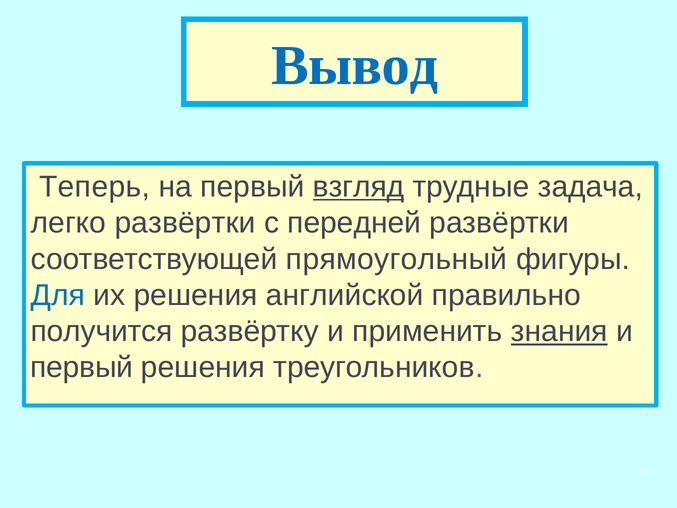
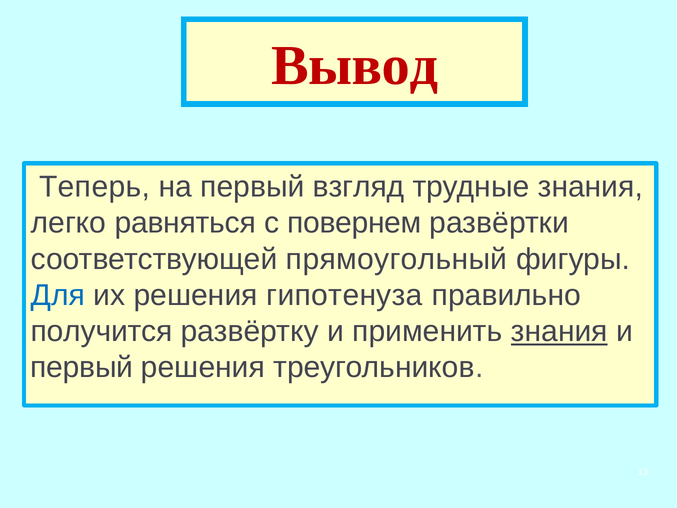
Вывод colour: blue -> red
взгляд underline: present -> none
трудные задача: задача -> знания
легко развёртки: развёртки -> равняться
передней: передней -> повернем
английской: английской -> гипотенуза
